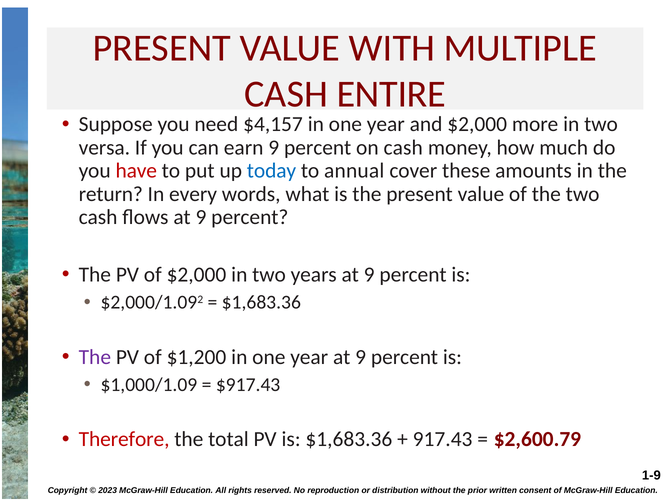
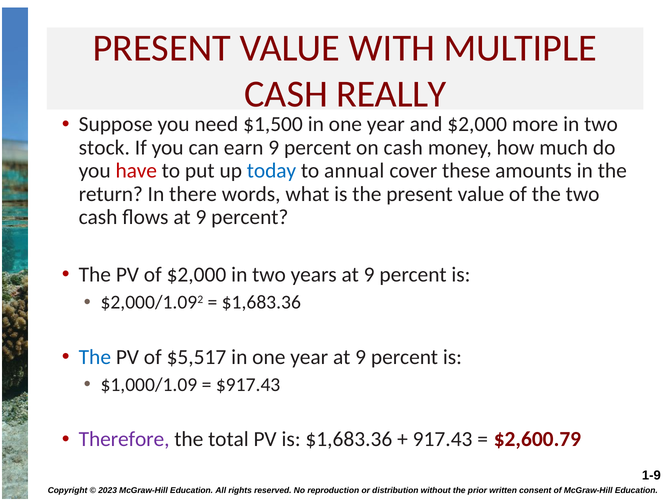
ENTIRE: ENTIRE -> REALLY
$4,157: $4,157 -> $1,500
versa: versa -> stock
every: every -> there
The at (95, 357) colour: purple -> blue
$1,200: $1,200 -> $5,517
Therefore colour: red -> purple
